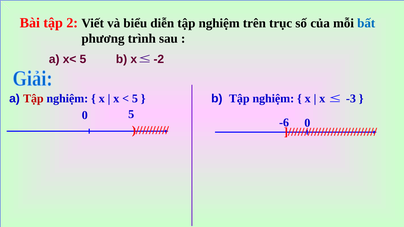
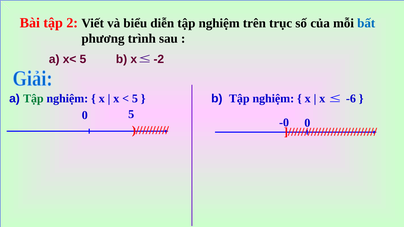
Tập at (33, 99) colour: red -> green
-3: -3 -> -6
-6: -6 -> -0
